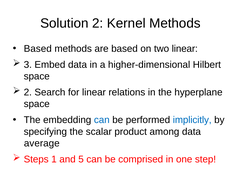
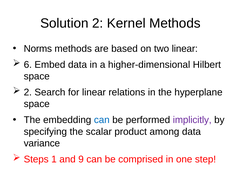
Based at (38, 49): Based -> Norms
3: 3 -> 6
implicitly colour: blue -> purple
average: average -> variance
5: 5 -> 9
